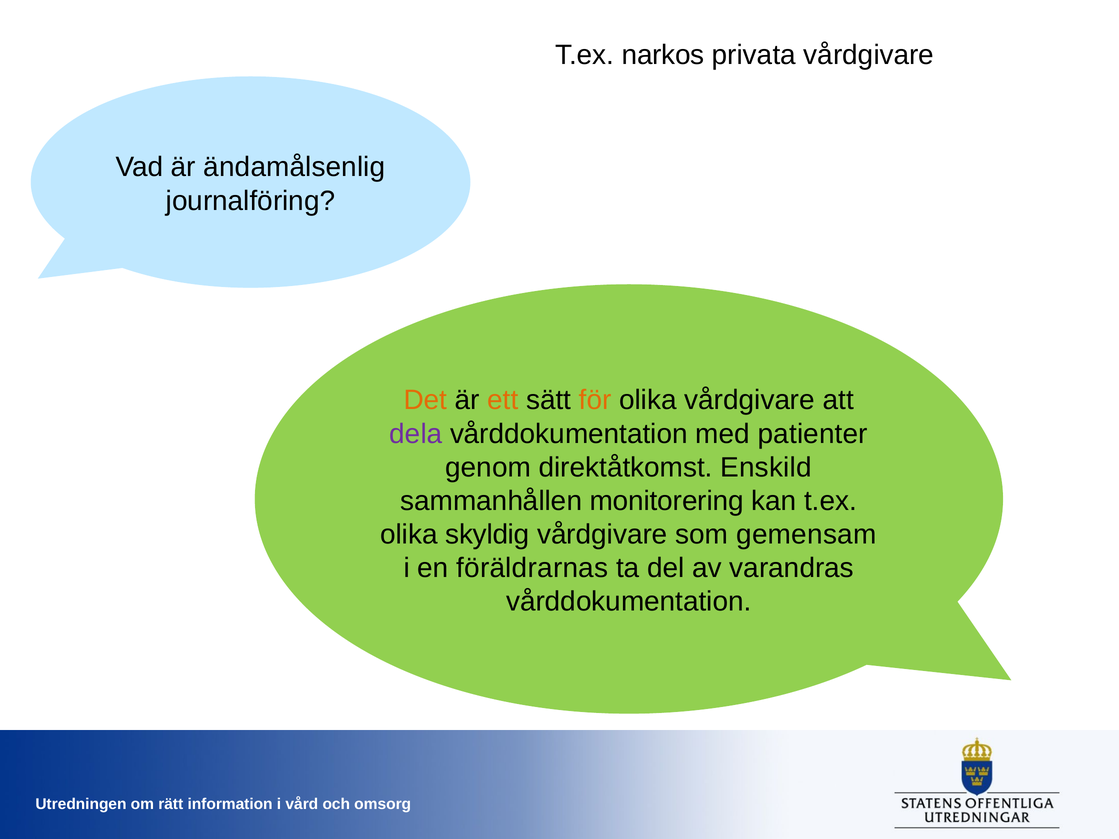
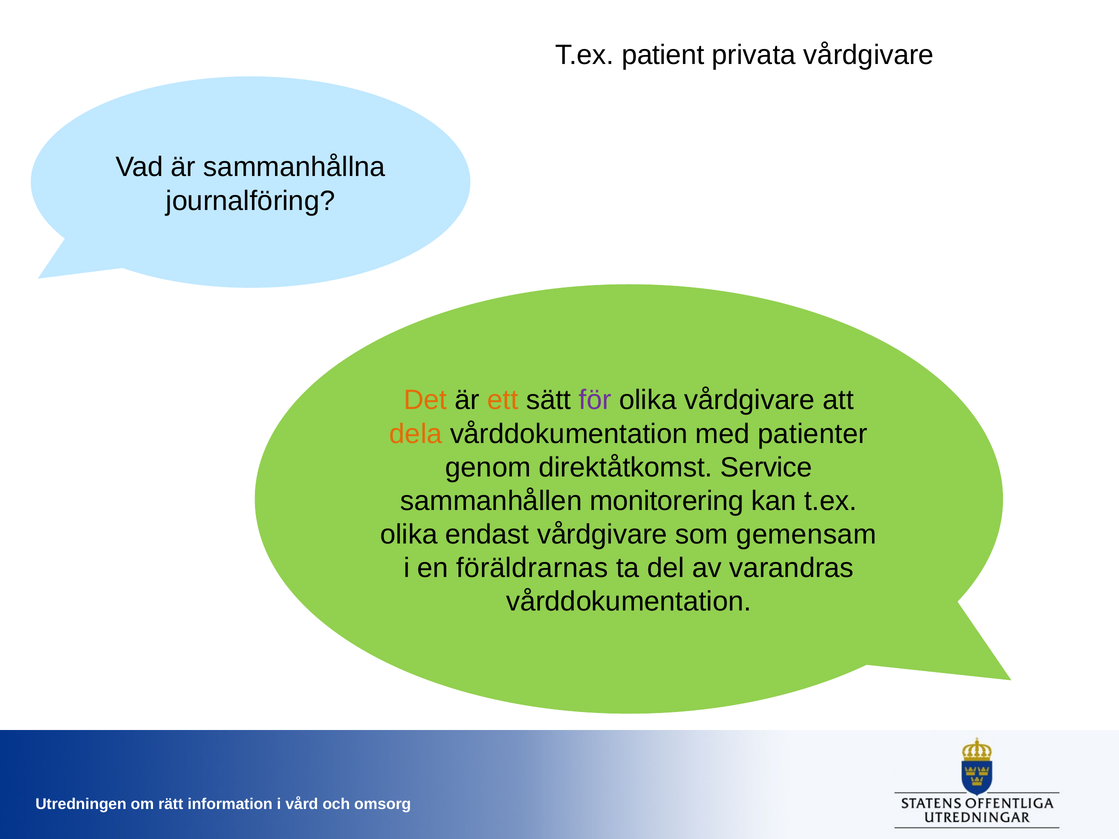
narkos: narkos -> patient
ändamålsenlig: ändamålsenlig -> sammanhållna
för colour: orange -> purple
dela colour: purple -> orange
Enskild: Enskild -> Service
skyldig: skyldig -> endast
